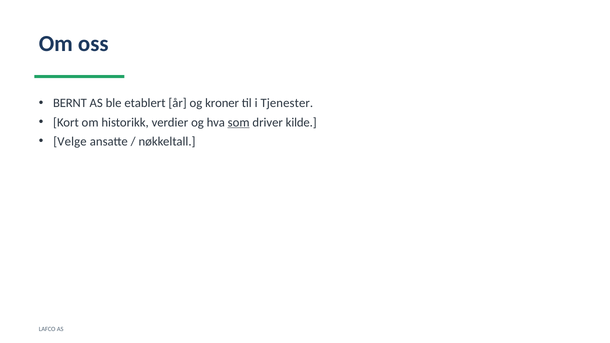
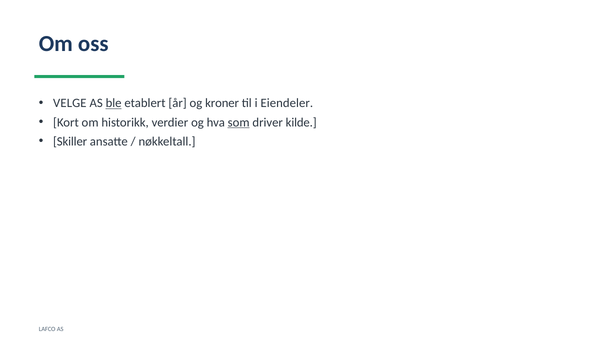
BERNT: BERNT -> VELGE
ble underline: none -> present
Tjenester: Tjenester -> Eiendeler
Velge: Velge -> Skiller
